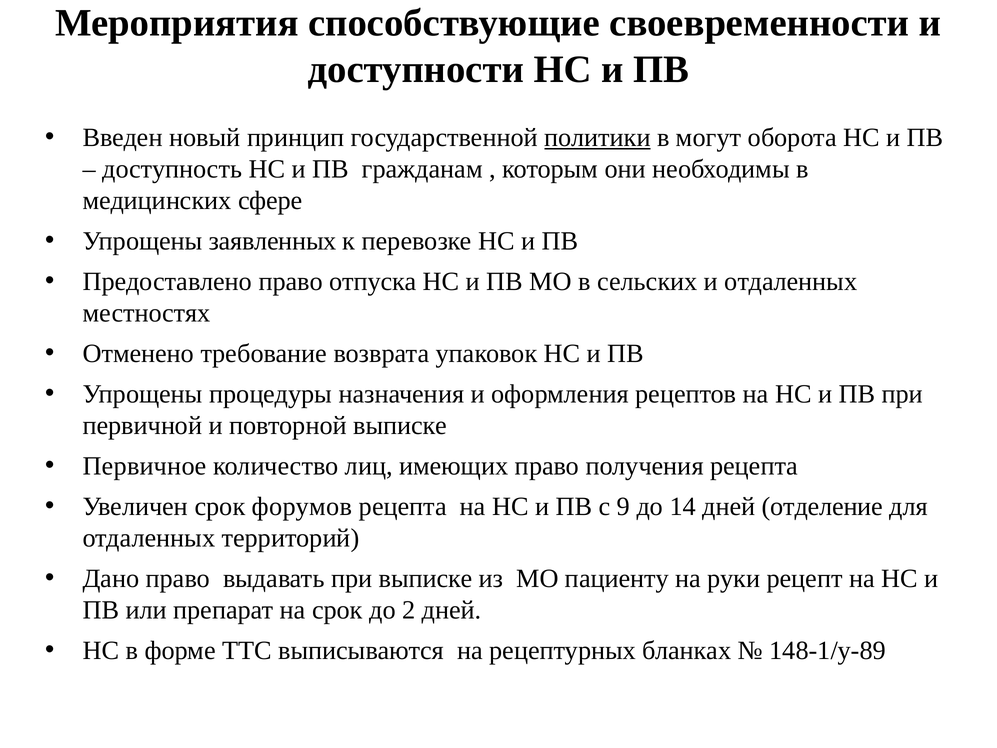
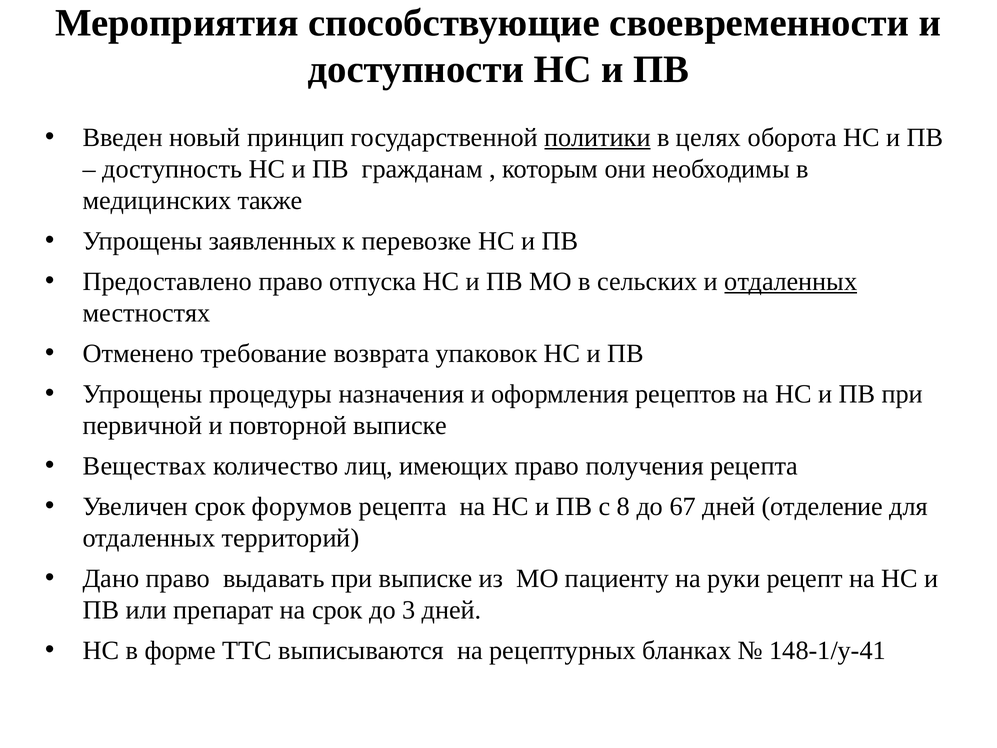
могут: могут -> целях
сфере: сфере -> также
отдаленных at (791, 281) underline: none -> present
Первичное: Первичное -> Веществах
9: 9 -> 8
14: 14 -> 67
2: 2 -> 3
148-1/у-89: 148-1/у-89 -> 148-1/у-41
